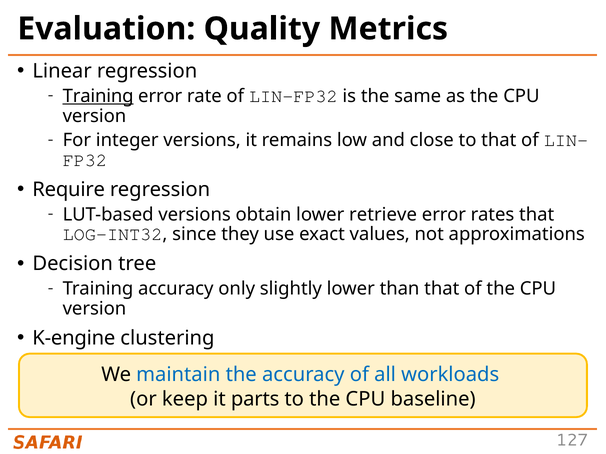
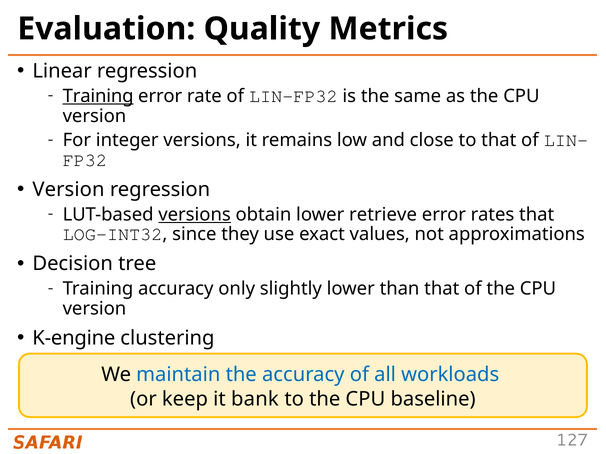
Require at (69, 190): Require -> Version
versions at (195, 215) underline: none -> present
parts: parts -> bank
